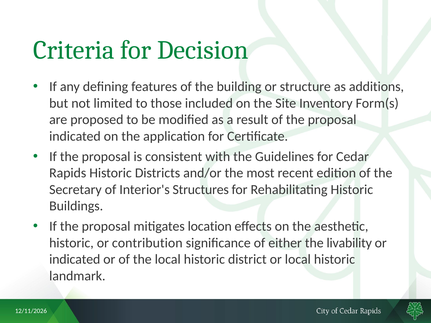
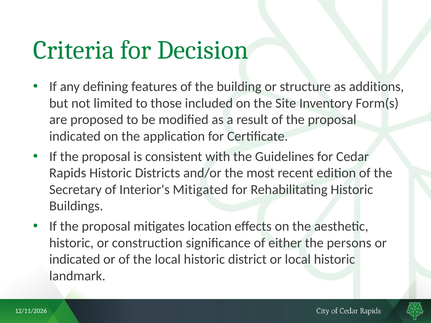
Structures: Structures -> Mitigated
contribution: contribution -> construction
livability: livability -> persons
